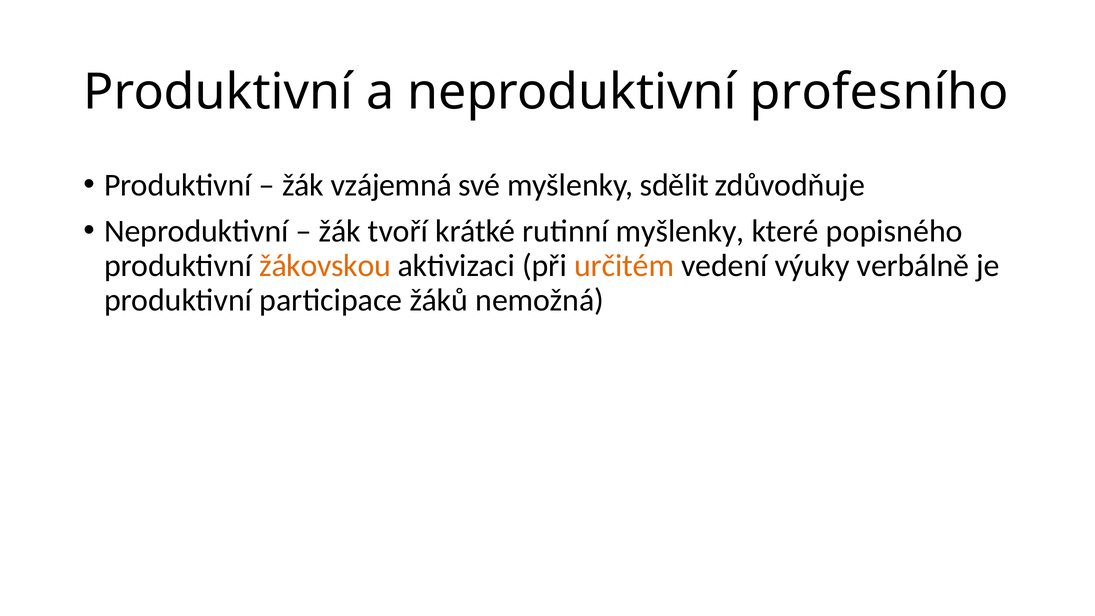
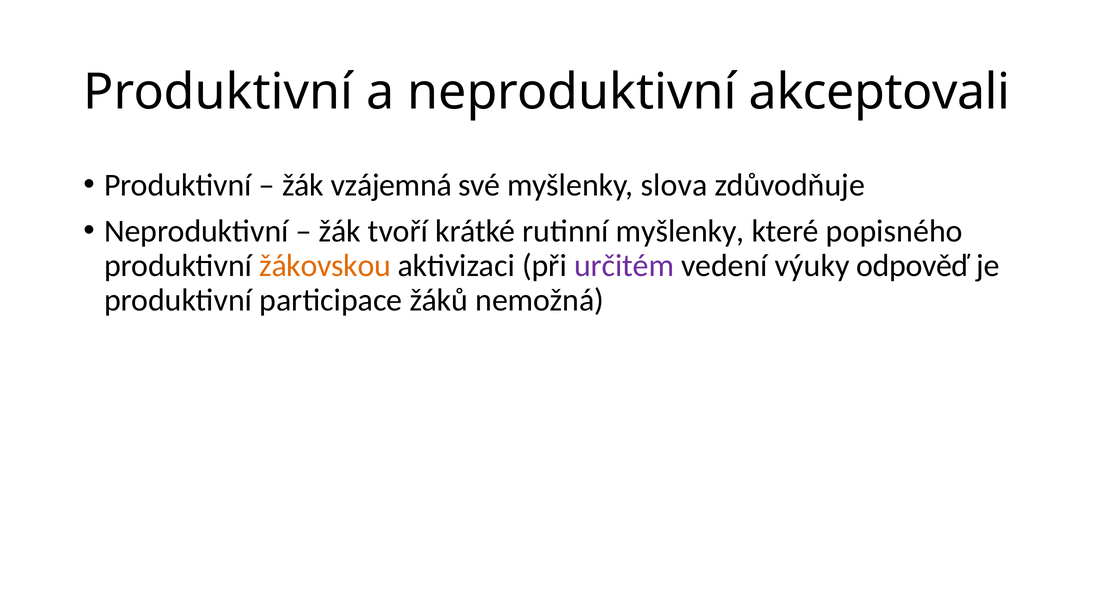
profesního: profesního -> akceptovali
sdělit: sdělit -> slova
určitém colour: orange -> purple
verbálně: verbálně -> odpověď
